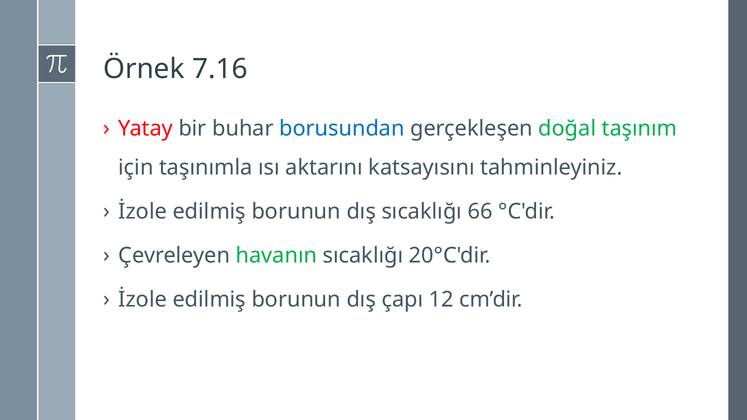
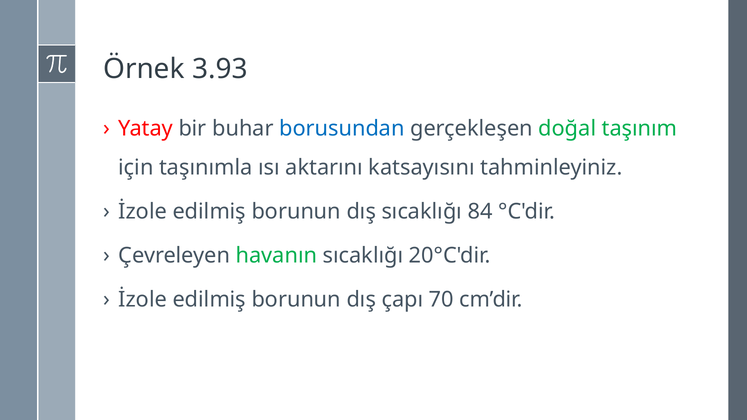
7.16: 7.16 -> 3.93
66: 66 -> 84
12: 12 -> 70
